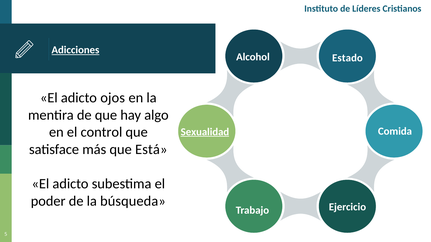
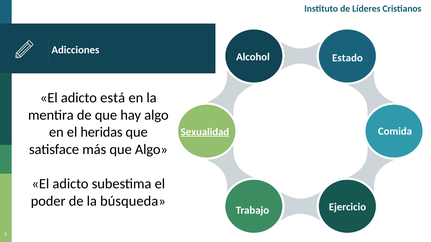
Adicciones underline: present -> none
ojos: ojos -> está
control: control -> heridas
que Está: Está -> Algo
